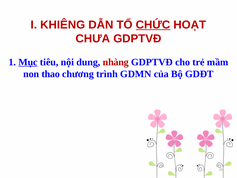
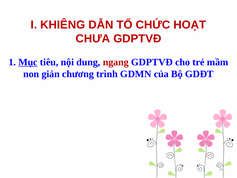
CHỨC underline: present -> none
nhàng: nhàng -> ngang
thao: thao -> giản
